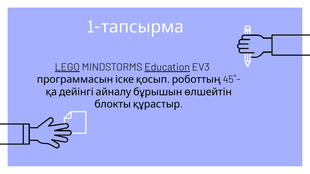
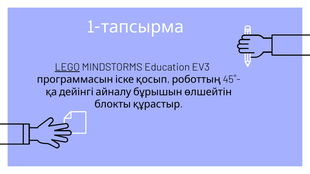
Education underline: present -> none
